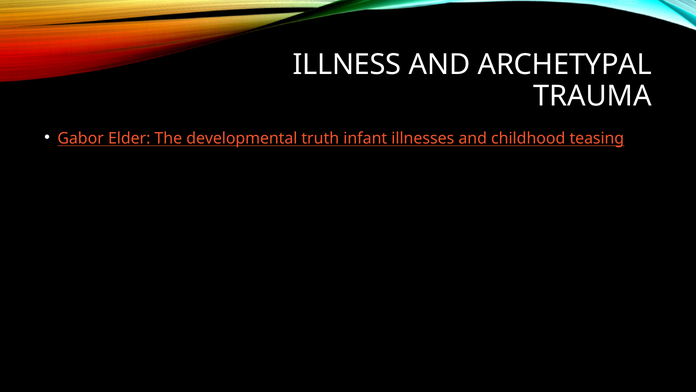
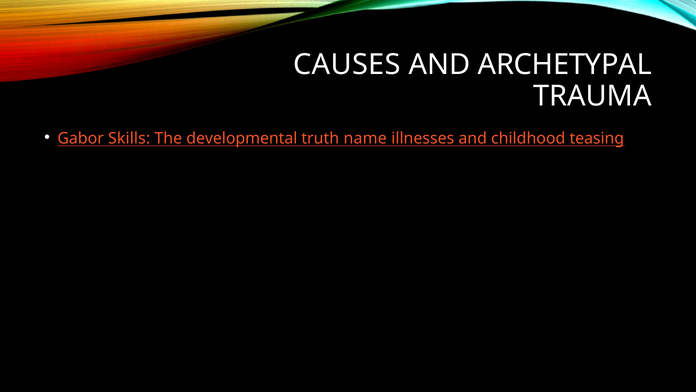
ILLNESS: ILLNESS -> CAUSES
Elder: Elder -> Skills
infant: infant -> name
